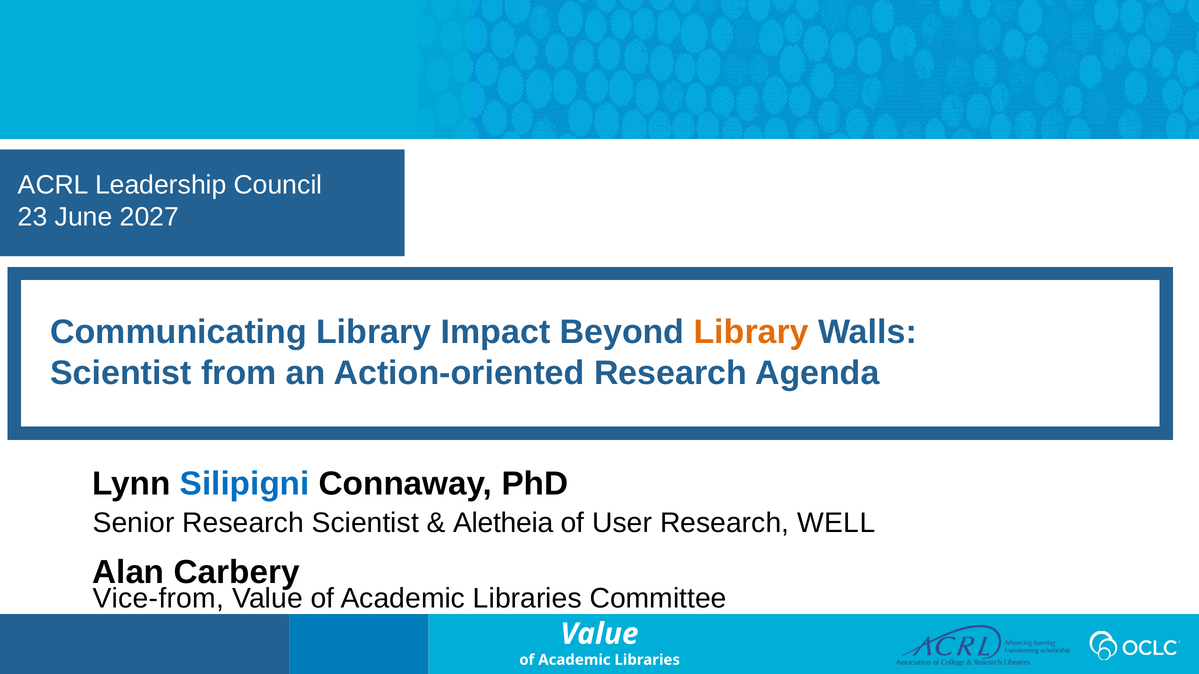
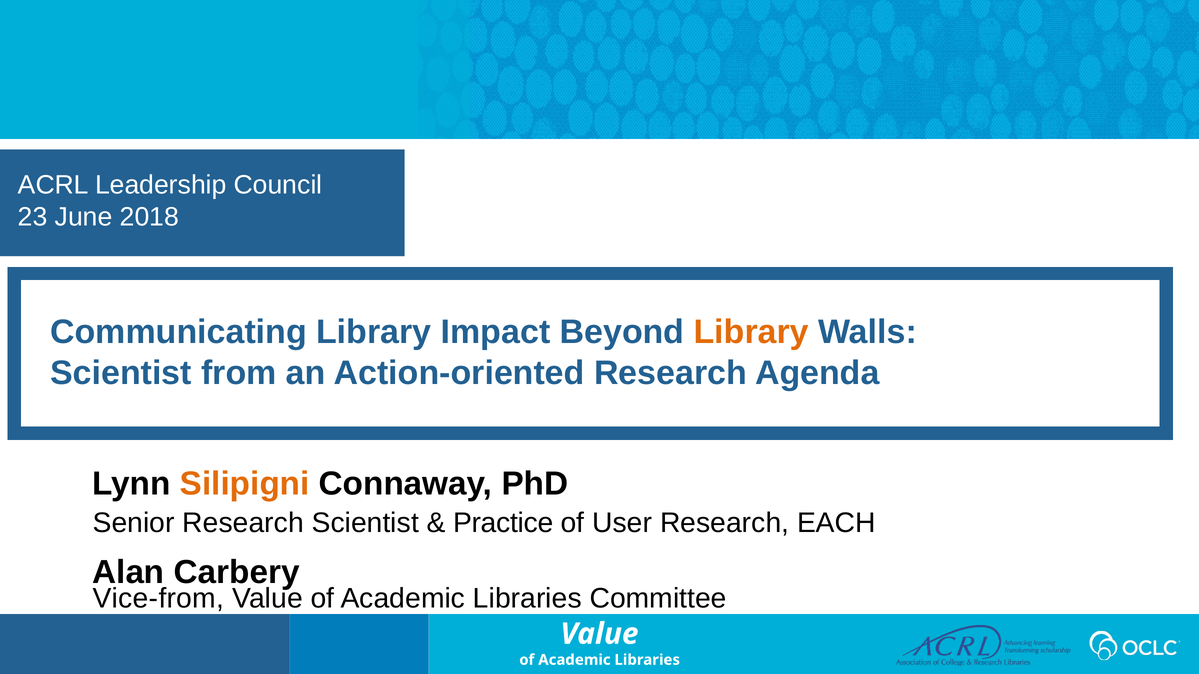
2027: 2027 -> 2018
Silipigni colour: blue -> orange
Aletheia: Aletheia -> Practice
WELL: WELL -> EACH
